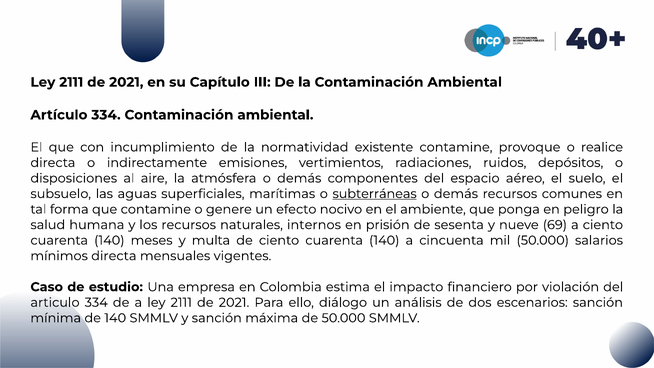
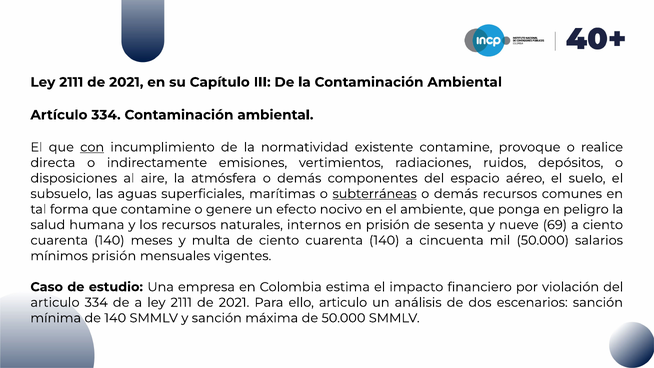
con underline: none -> present
mínimos directa: directa -> prisión
ello diálogo: diálogo -> articulo
